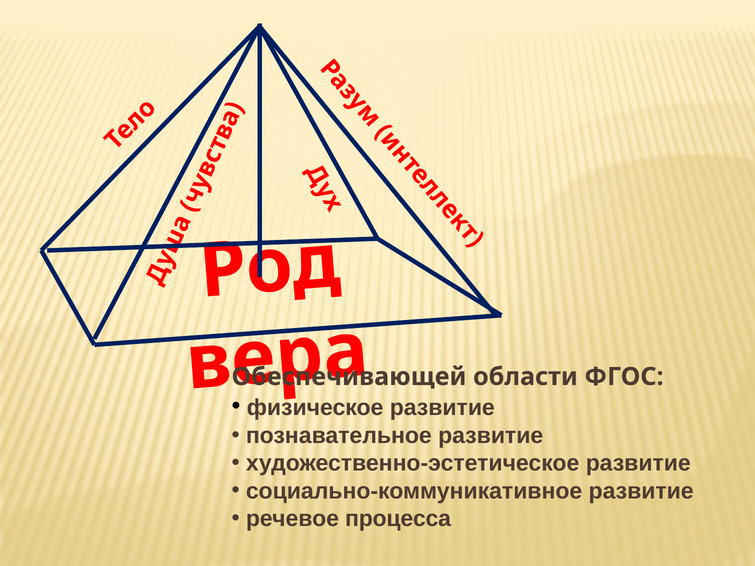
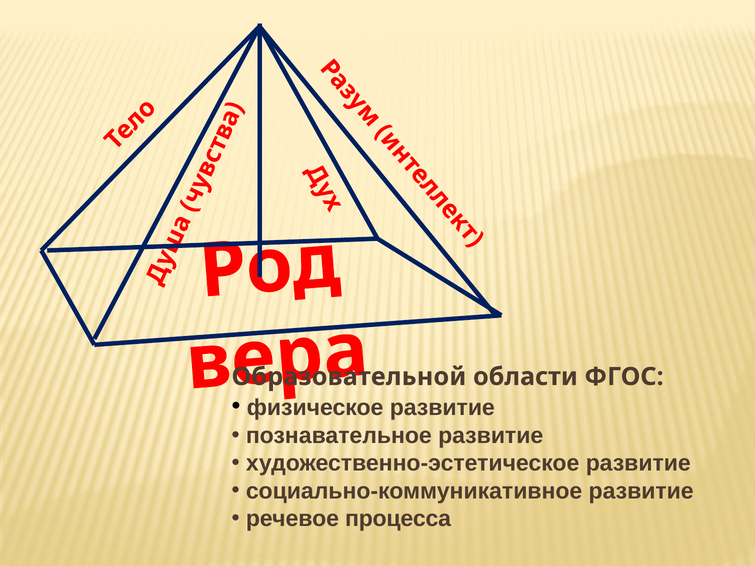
Обеспечивающей: Обеспечивающей -> Образовательной
